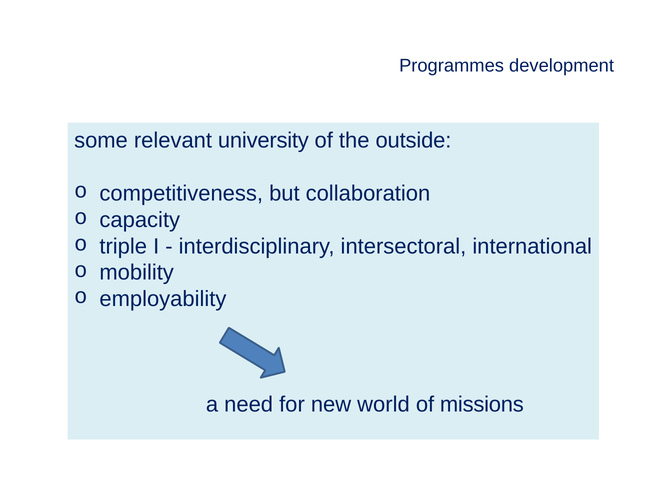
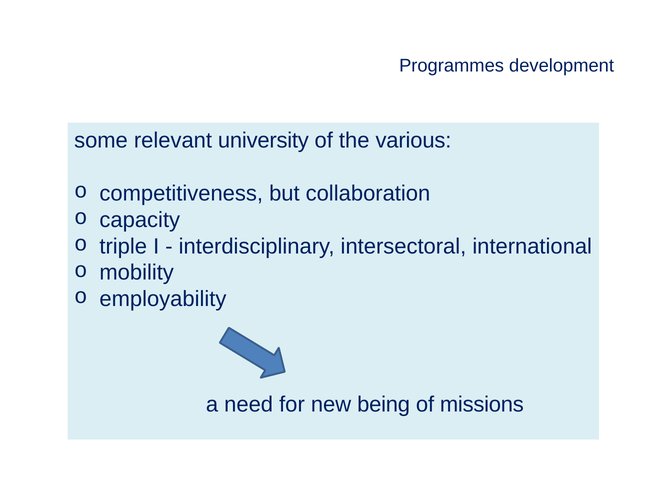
outside: outside -> various
world: world -> being
